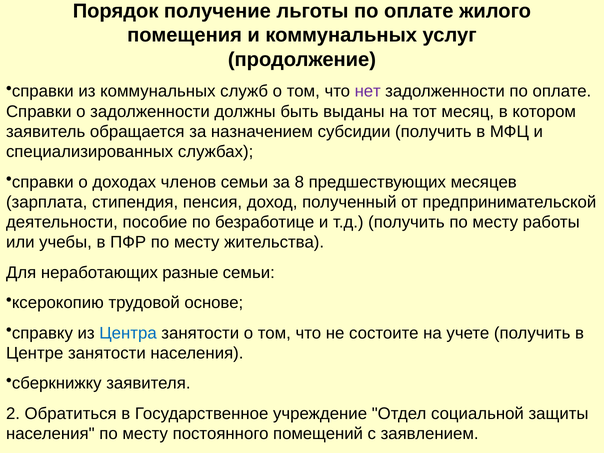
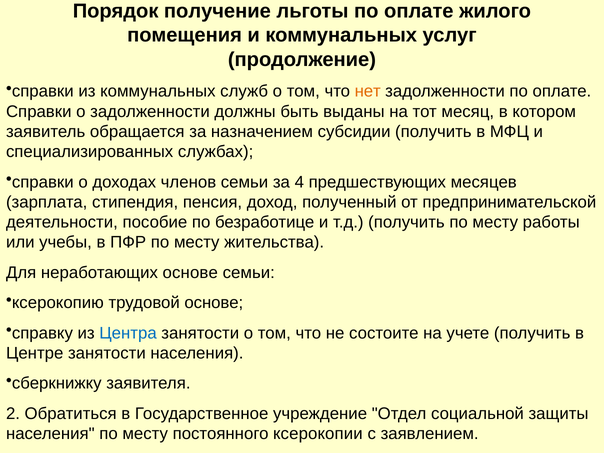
нет colour: purple -> orange
8: 8 -> 4
неработающих разные: разные -> основе
помещений: помещений -> ксерокопии
